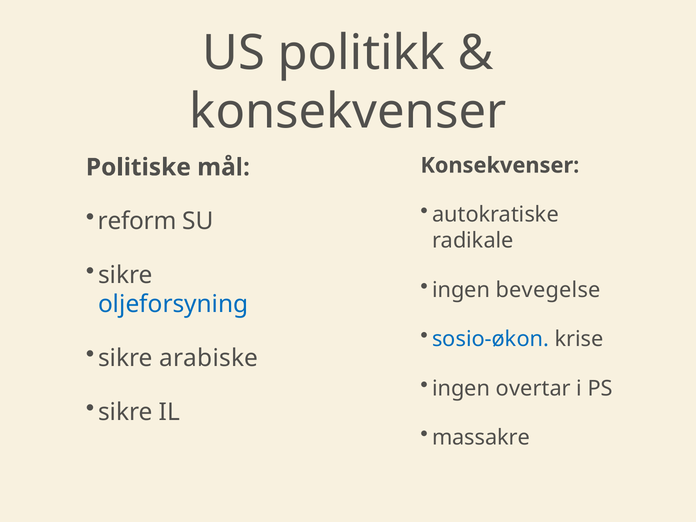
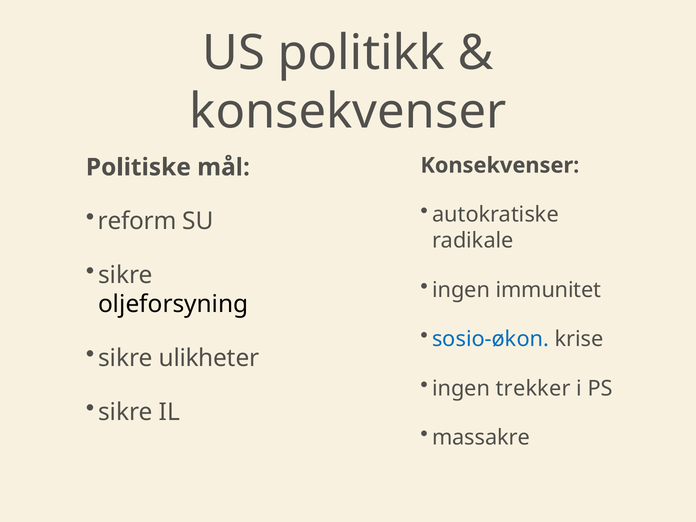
bevegelse: bevegelse -> immunitet
oljeforsyning colour: blue -> black
arabiske: arabiske -> ulikheter
overtar: overtar -> trekker
